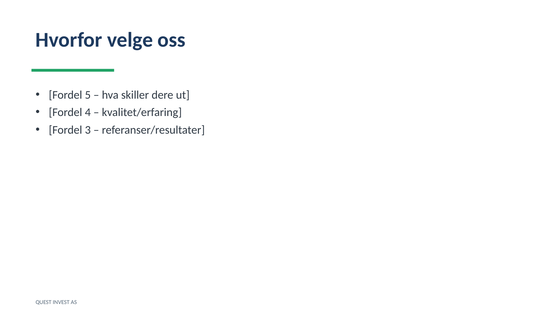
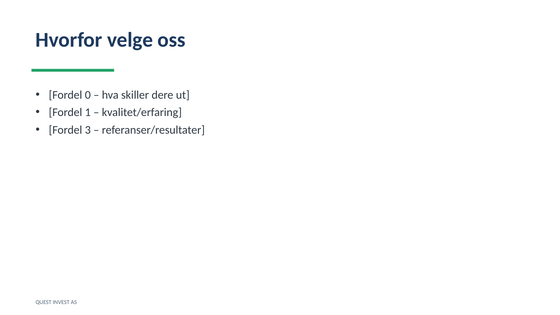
5: 5 -> 0
4: 4 -> 1
